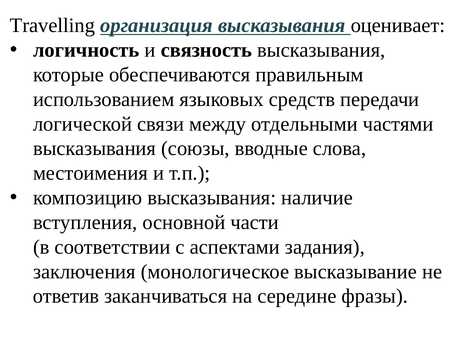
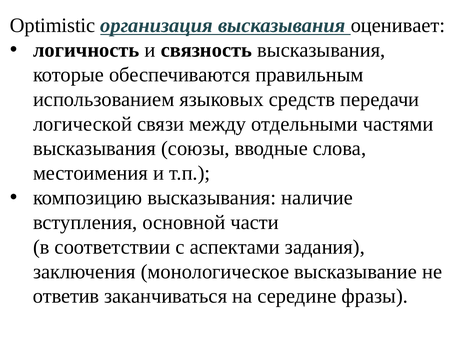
Travelling: Travelling -> Optimistic
